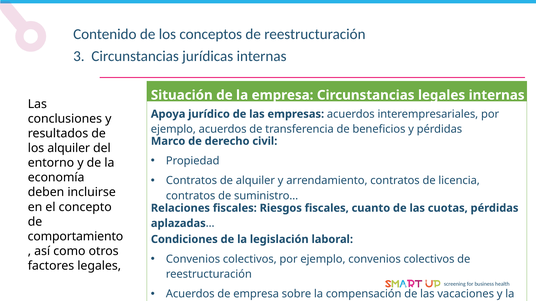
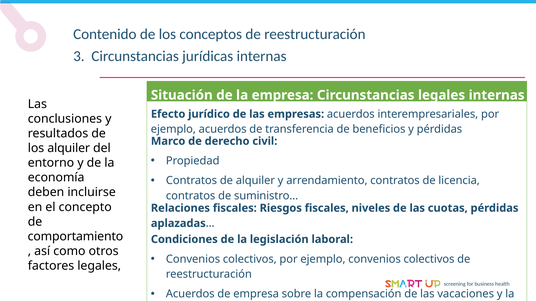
Apoya: Apoya -> Efecto
cuanto: cuanto -> niveles
